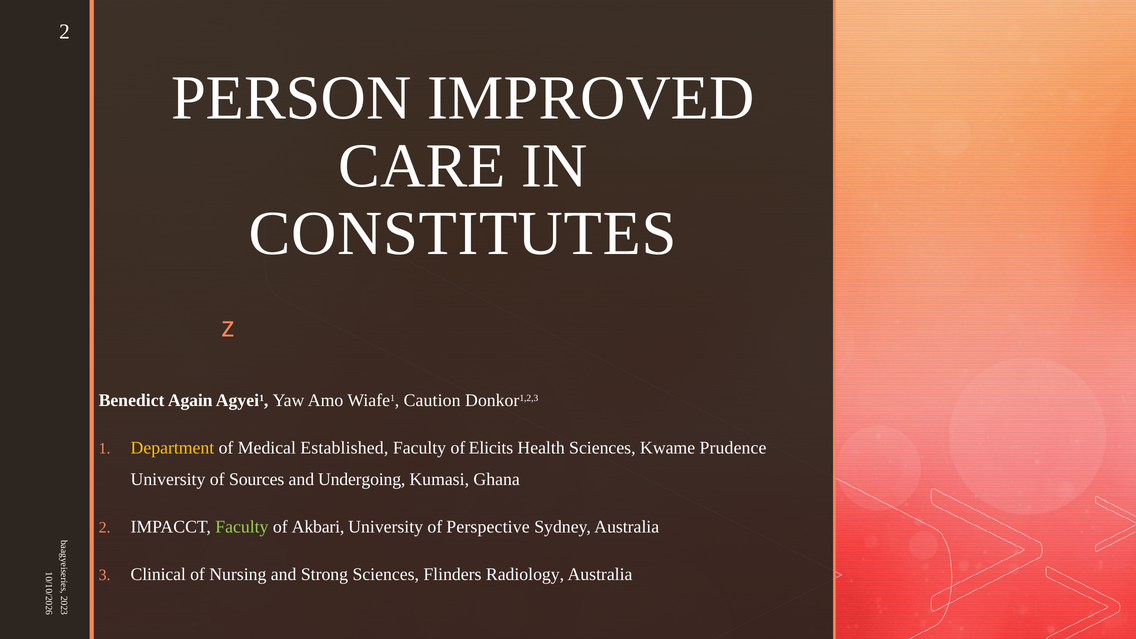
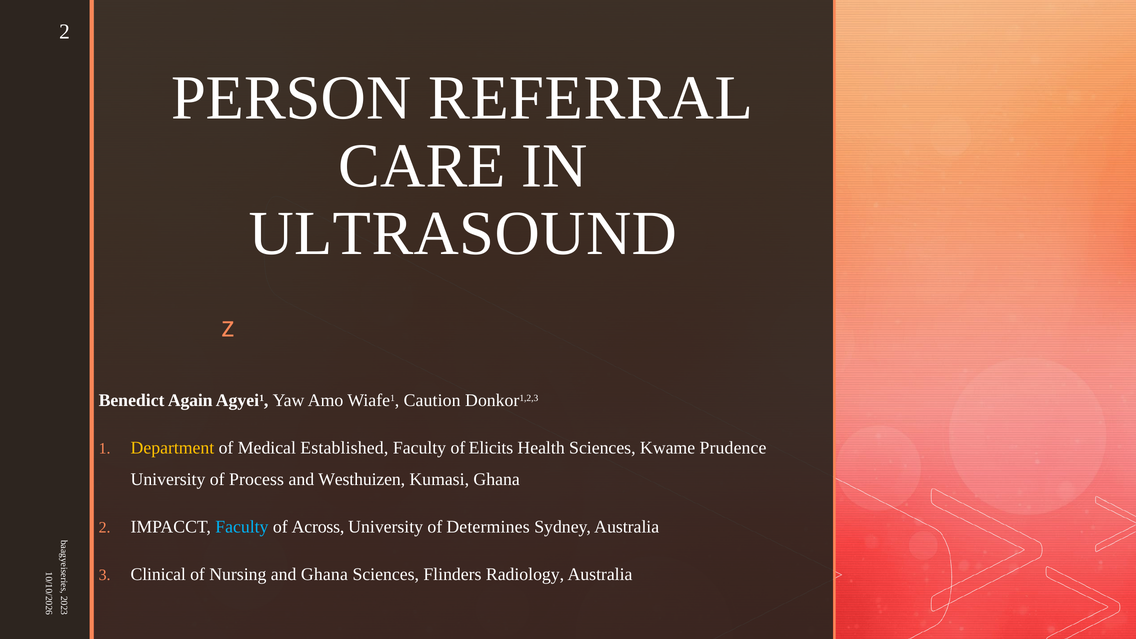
IMPROVED: IMPROVED -> REFERRAL
CONSTITUTES: CONSTITUTES -> ULTRASOUND
Sources: Sources -> Process
Undergoing: Undergoing -> Westhuizen
Faculty at (242, 527) colour: light green -> light blue
Akbari: Akbari -> Across
Perspective: Perspective -> Determines
and Strong: Strong -> Ghana
